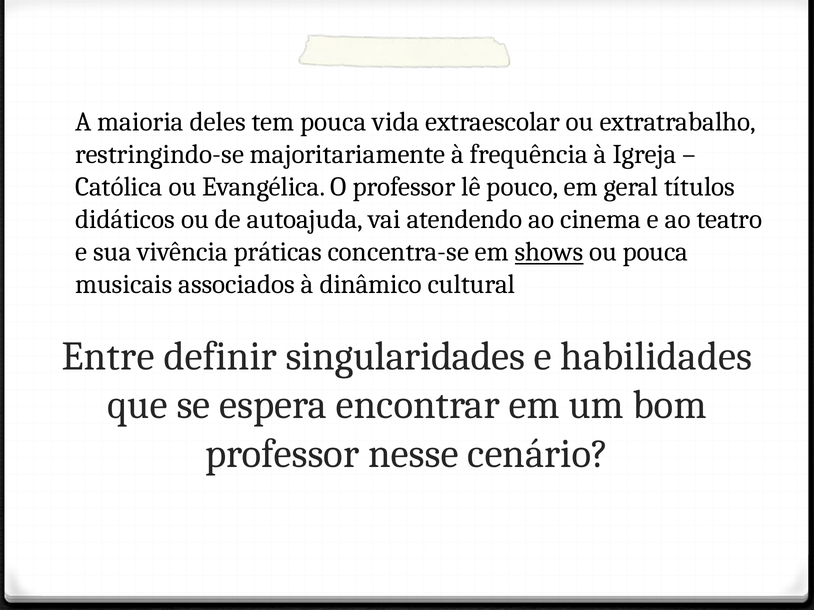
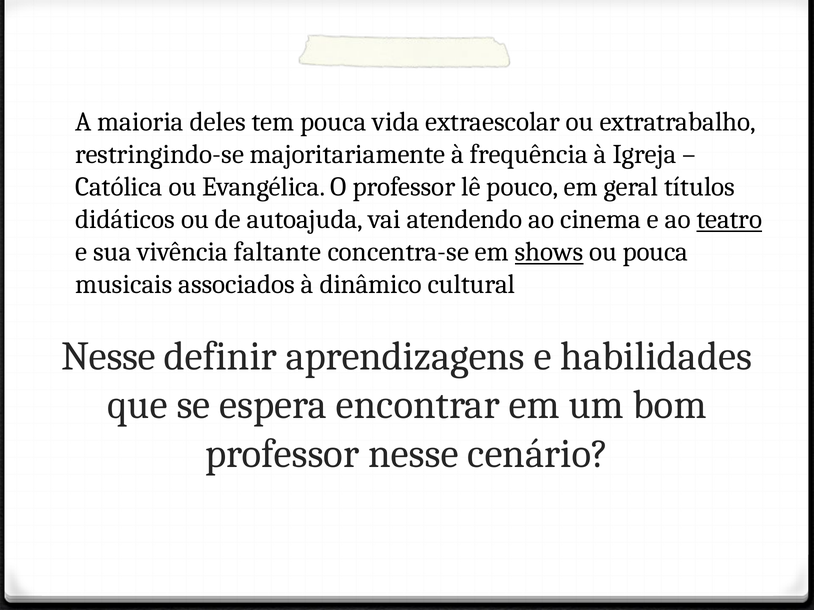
teatro underline: none -> present
práticas: práticas -> faltante
Entre at (108, 356): Entre -> Nesse
singularidades: singularidades -> aprendizagens
